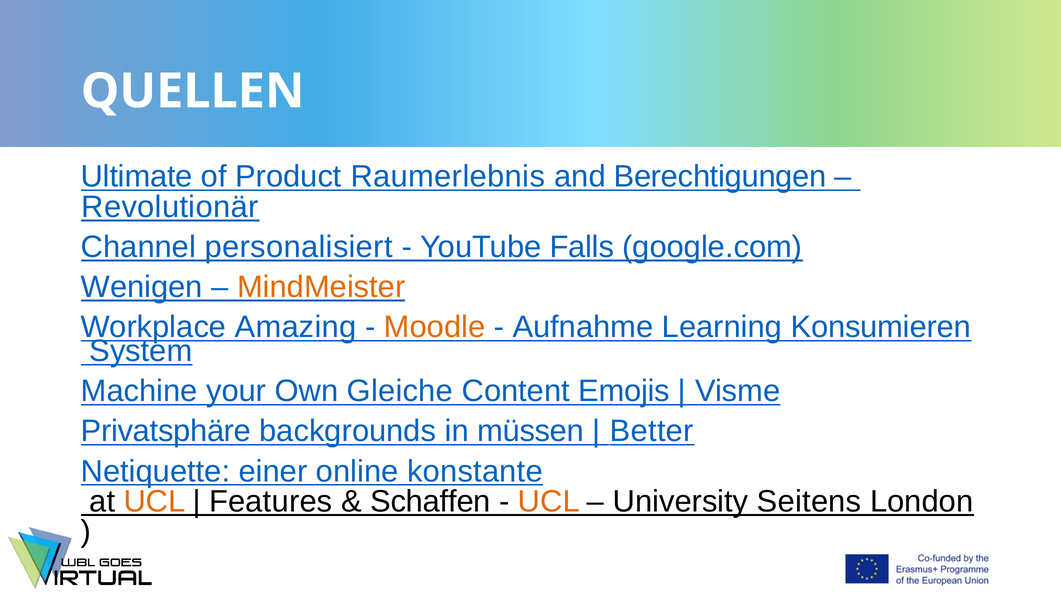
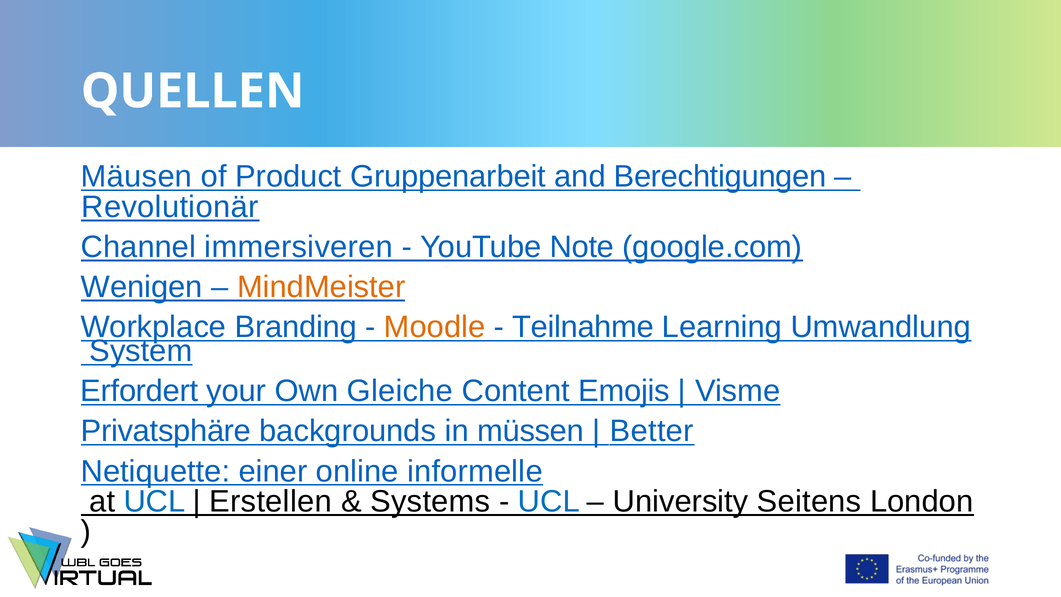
Ultimate: Ultimate -> Mäusen
Raumerlebnis: Raumerlebnis -> Gruppenarbeit
personalisiert: personalisiert -> immersiveren
Falls: Falls -> Note
Amazing: Amazing -> Branding
Aufnahme: Aufnahme -> Teilnahme
Konsumieren: Konsumieren -> Umwandlung
Machine: Machine -> Erfordert
konstante: konstante -> informelle
UCL at (155, 501) colour: orange -> blue
Features: Features -> Erstellen
Schaffen: Schaffen -> Systems
UCL at (549, 501) colour: orange -> blue
